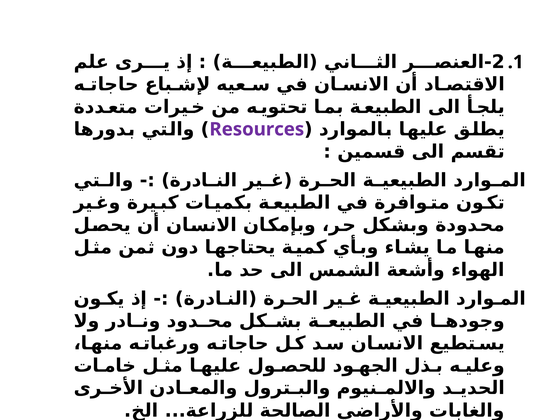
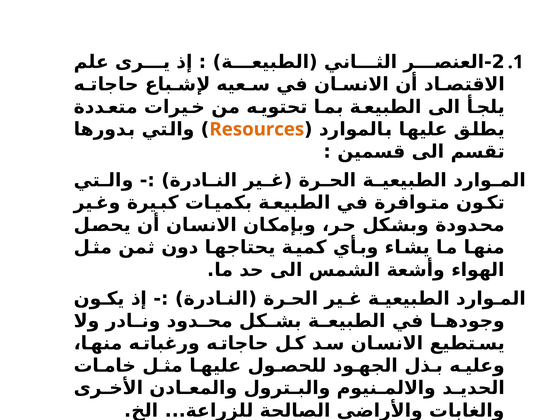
Resources colour: purple -> orange
